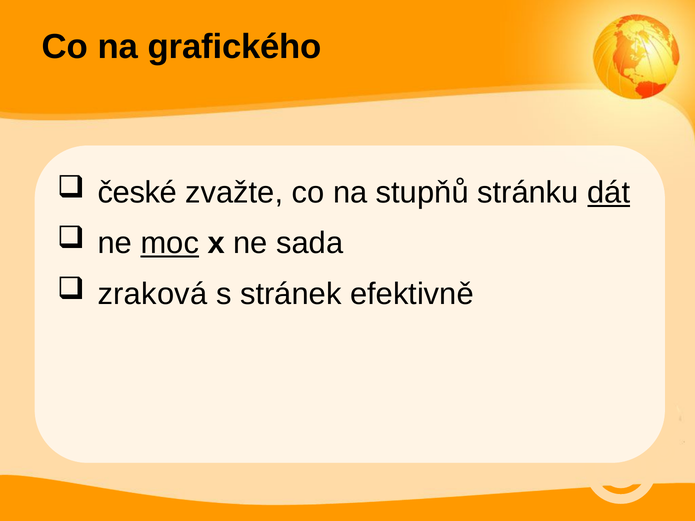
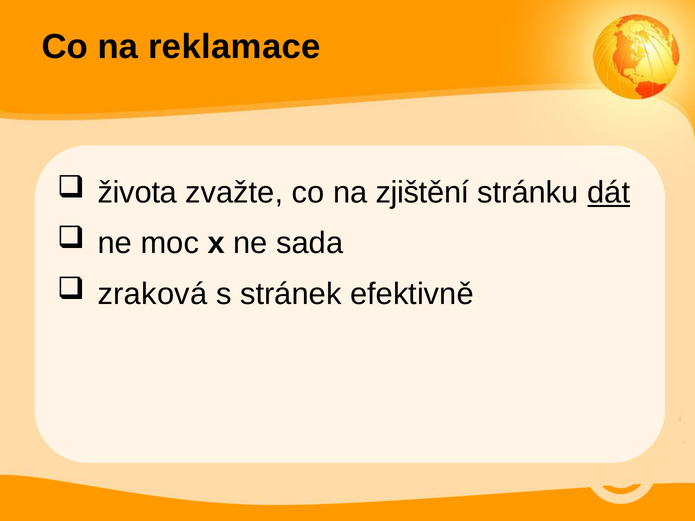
grafického: grafického -> reklamace
české: české -> života
stupňů: stupňů -> zjištění
moc underline: present -> none
